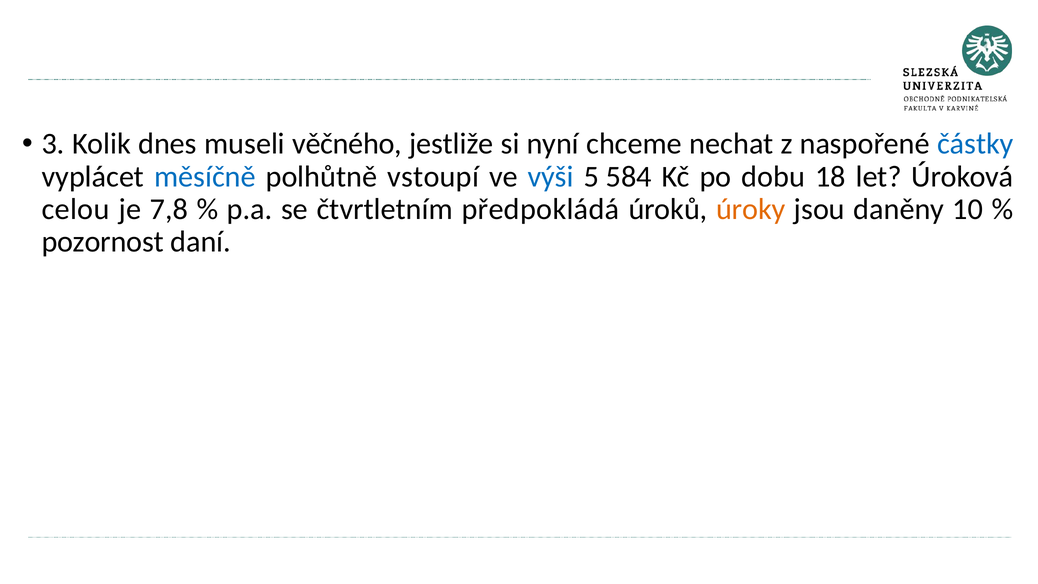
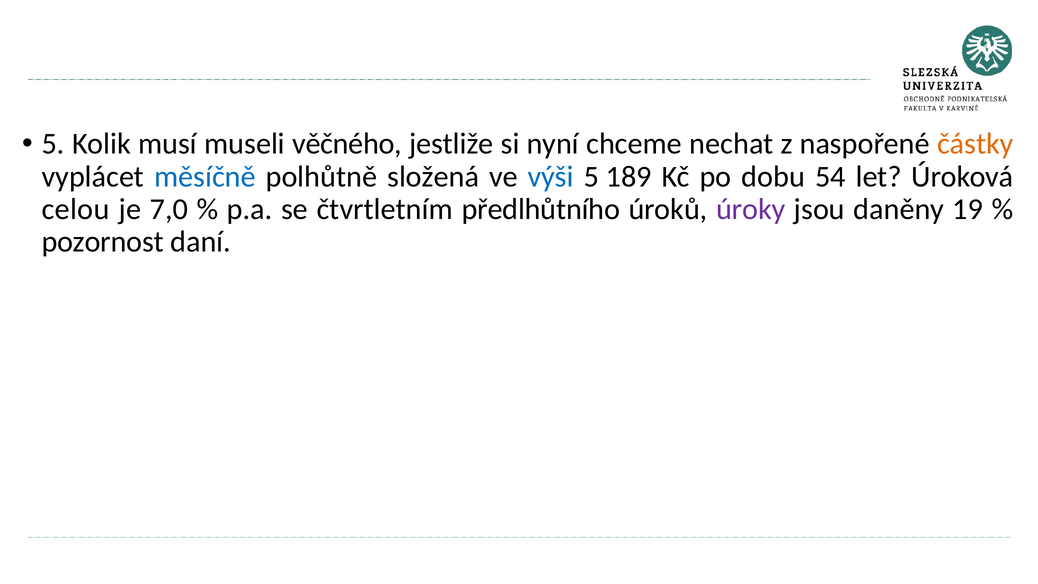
3 at (53, 144): 3 -> 5
dnes: dnes -> musí
částky colour: blue -> orange
vstoupí: vstoupí -> složená
584: 584 -> 189
18: 18 -> 54
7,8: 7,8 -> 7,0
předpokládá: předpokládá -> předlhůtního
úroky colour: orange -> purple
10: 10 -> 19
